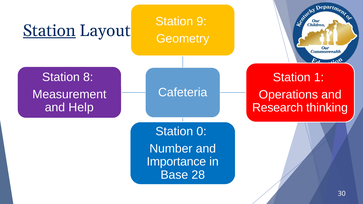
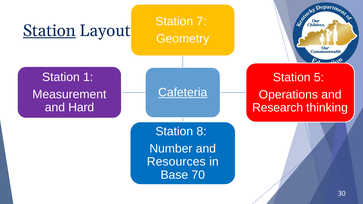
9: 9 -> 7
8: 8 -> 1
1: 1 -> 5
Cafeteria underline: none -> present
Help: Help -> Hard
0: 0 -> 8
Importance: Importance -> Resources
28: 28 -> 70
